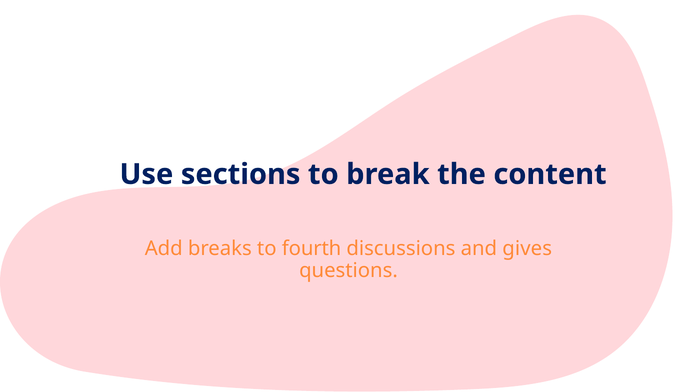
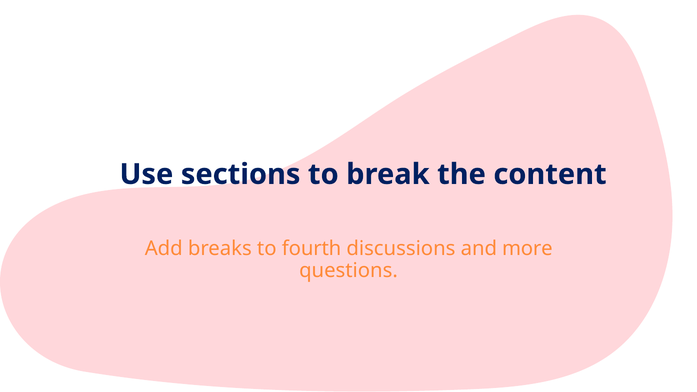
gives: gives -> more
